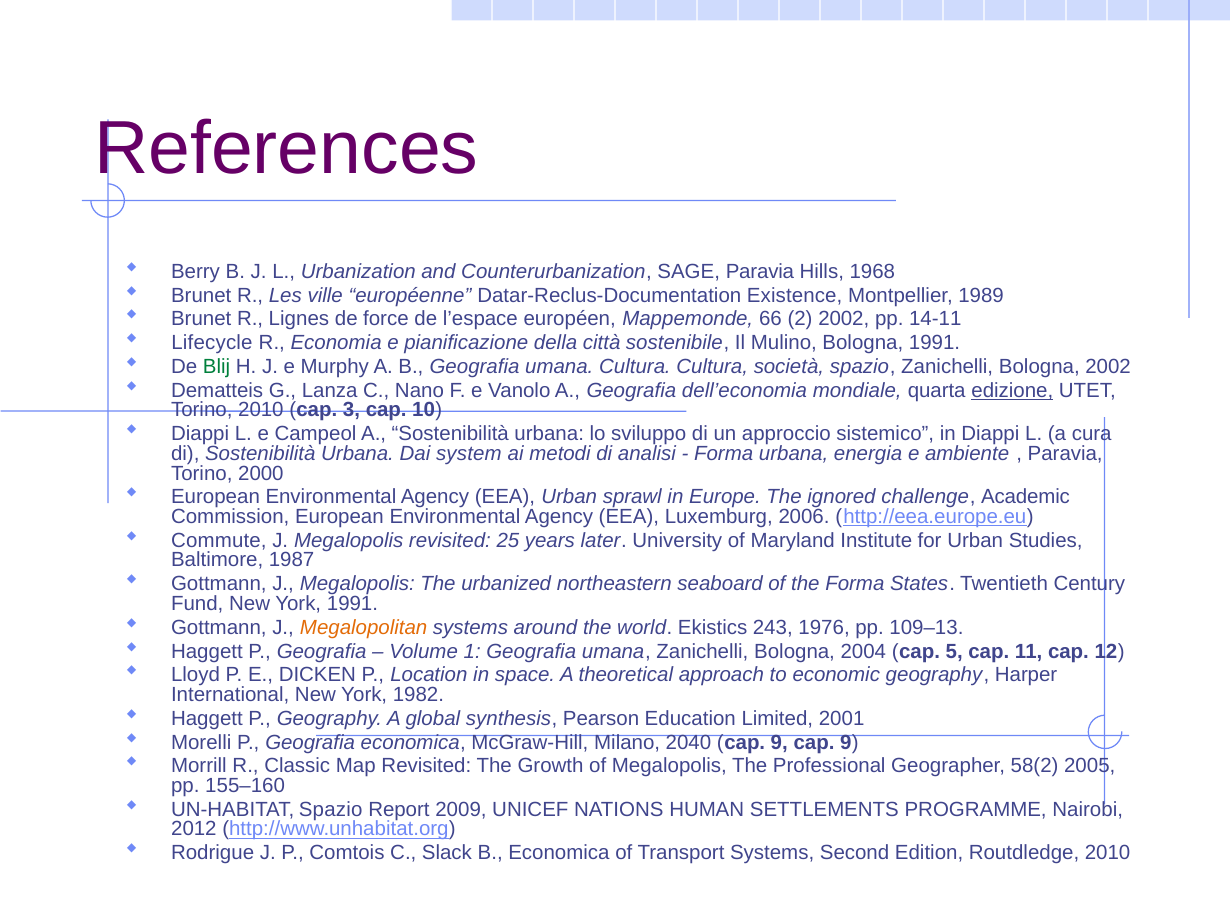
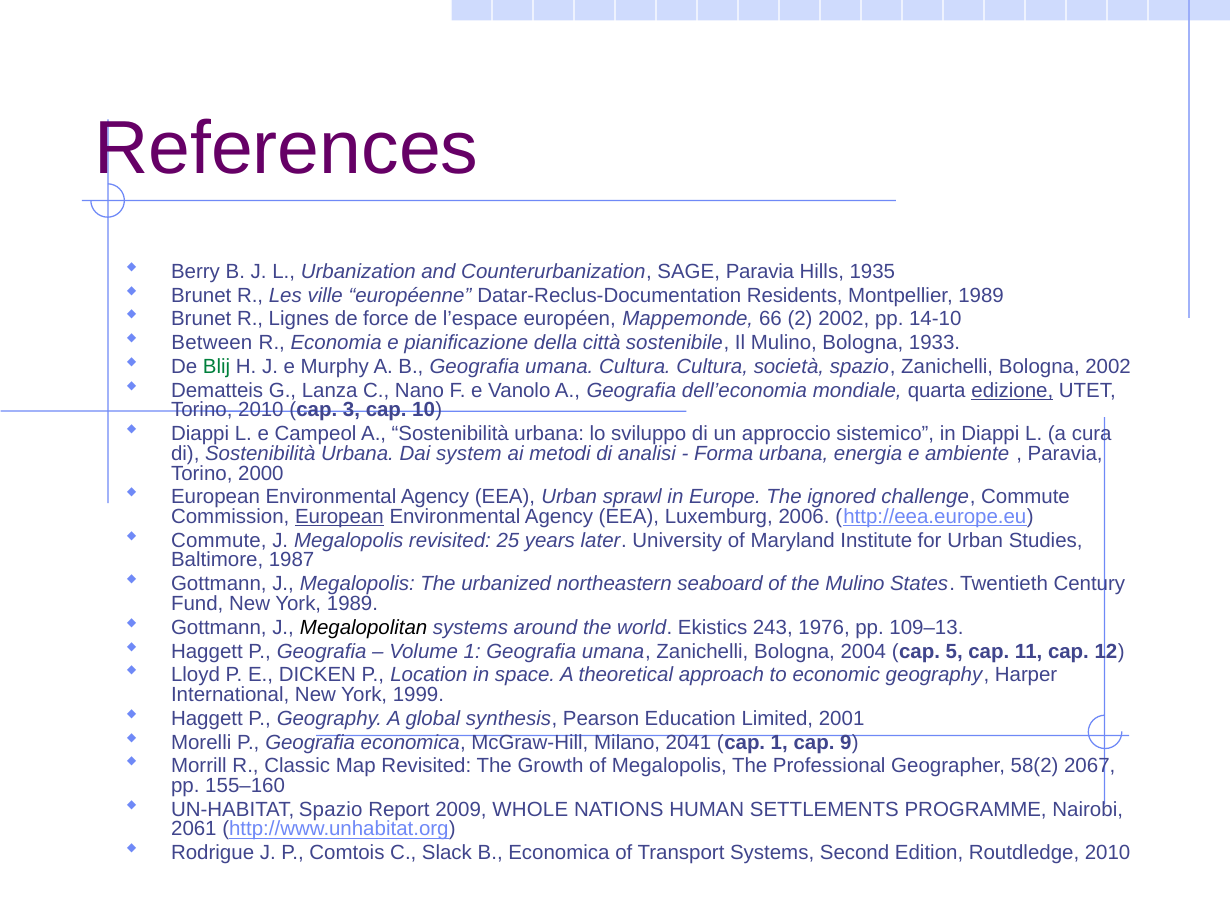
1968: 1968 -> 1935
Existence: Existence -> Residents
14-11: 14-11 -> 14-10
Lifecycle: Lifecycle -> Between
Bologna 1991: 1991 -> 1933
challenge Academic: Academic -> Commute
European at (339, 516) underline: none -> present
the Forma: Forma -> Mulino
York 1991: 1991 -> 1989
Megalopolitan colour: orange -> black
1982: 1982 -> 1999
2040: 2040 -> 2041
9 at (779, 742): 9 -> 1
2005: 2005 -> 2067
UNICEF: UNICEF -> WHOLE
2012: 2012 -> 2061
